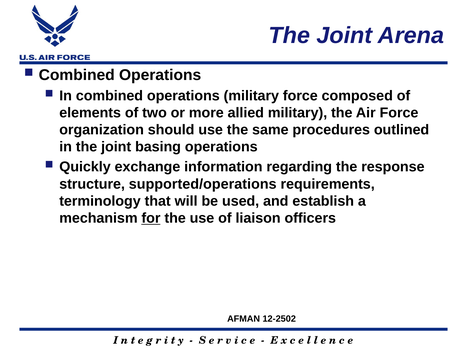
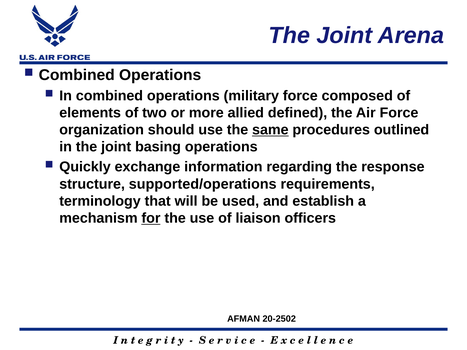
allied military: military -> defined
same underline: none -> present
12-2502: 12-2502 -> 20-2502
